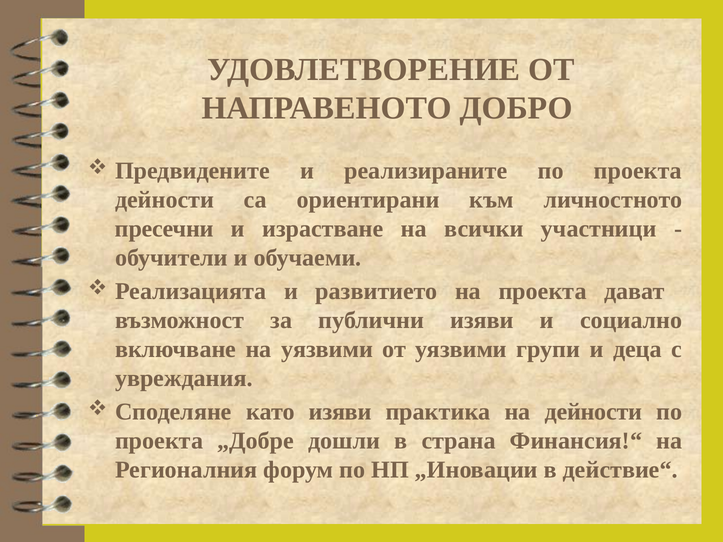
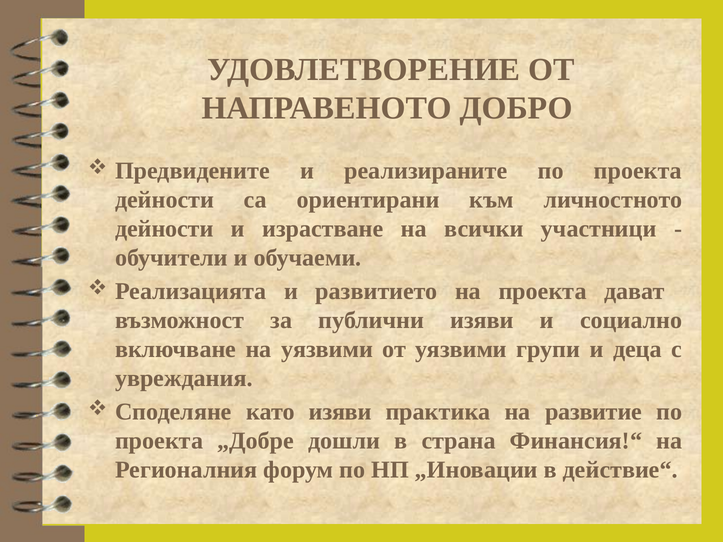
пресечни at (164, 229): пресечни -> дейности
на дейности: дейности -> развитие
